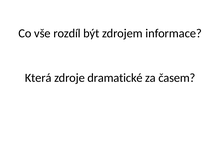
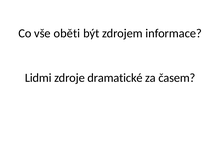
rozdíl: rozdíl -> oběti
Která: Která -> Lidmi
